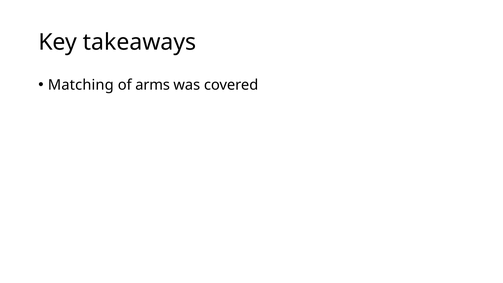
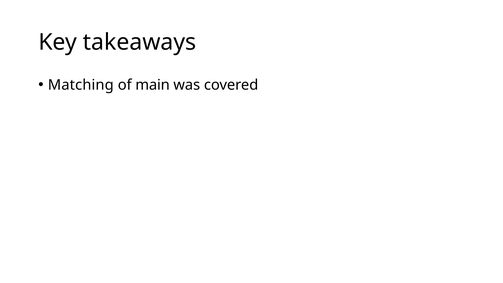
arms: arms -> main
